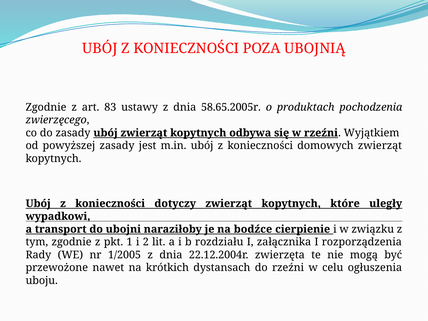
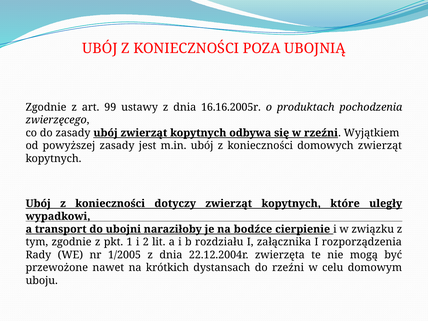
83: 83 -> 99
58.65.2005r: 58.65.2005r -> 16.16.2005r
ogłuszenia: ogłuszenia -> domowym
